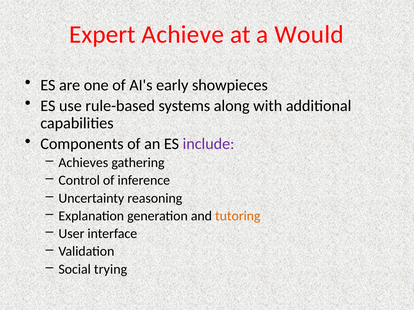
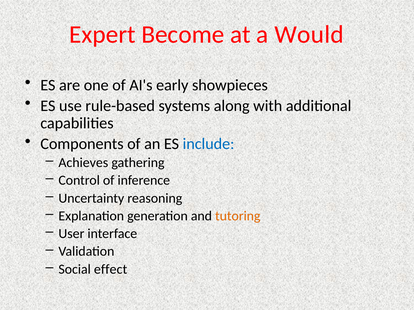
Achieve: Achieve -> Become
include colour: purple -> blue
trying: trying -> effect
